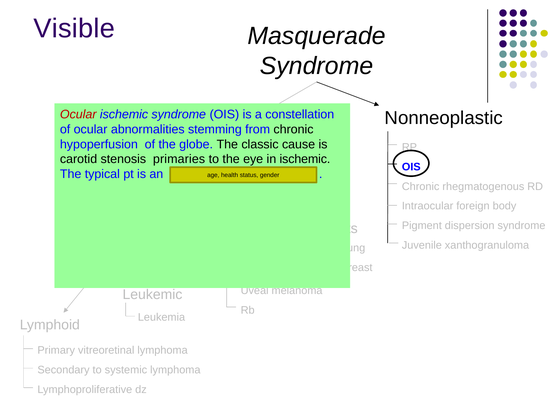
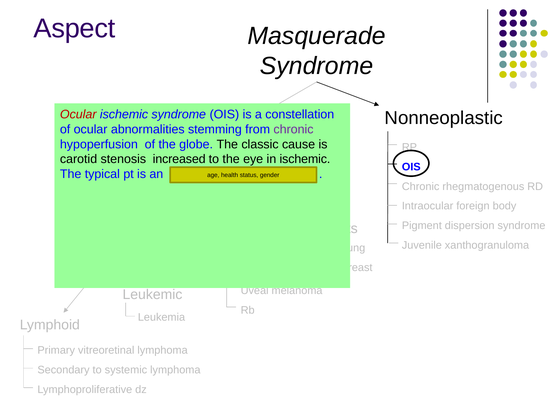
Visible: Visible -> Aspect
chronic at (293, 129) colour: black -> purple
primaries: primaries -> increased
